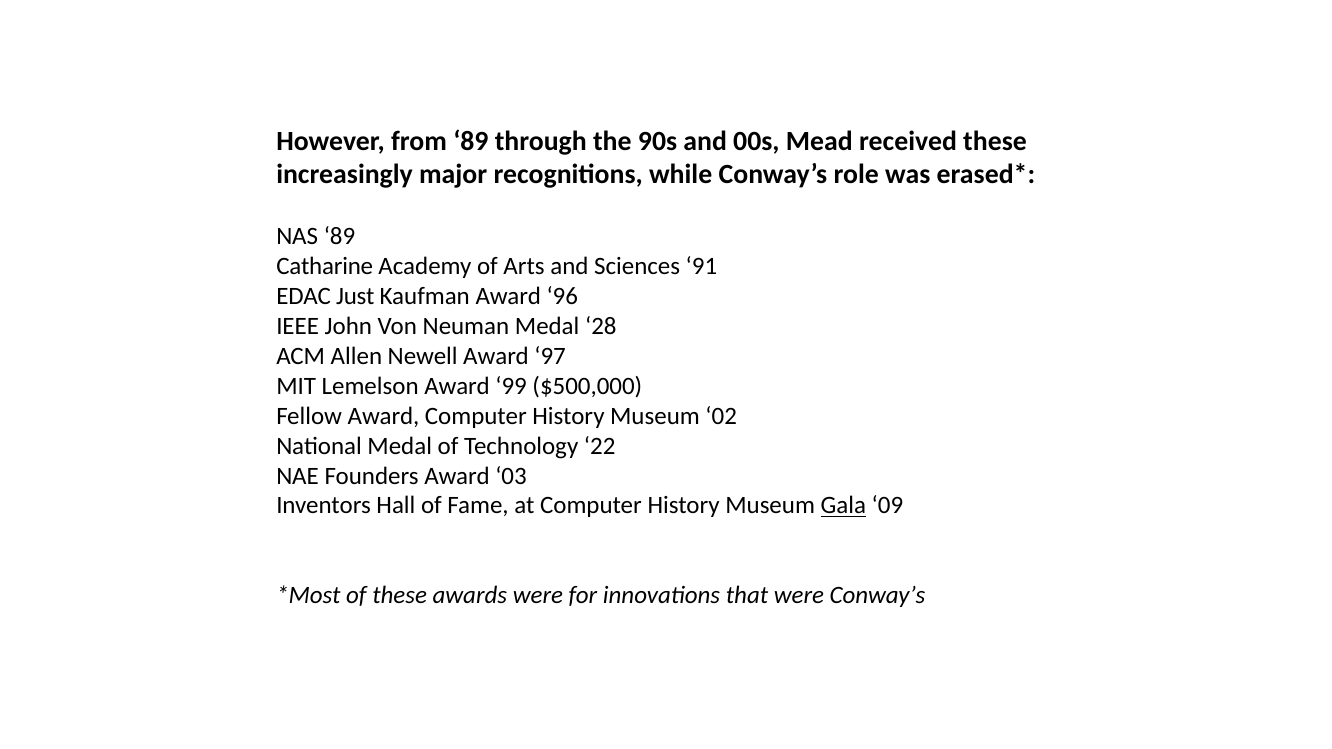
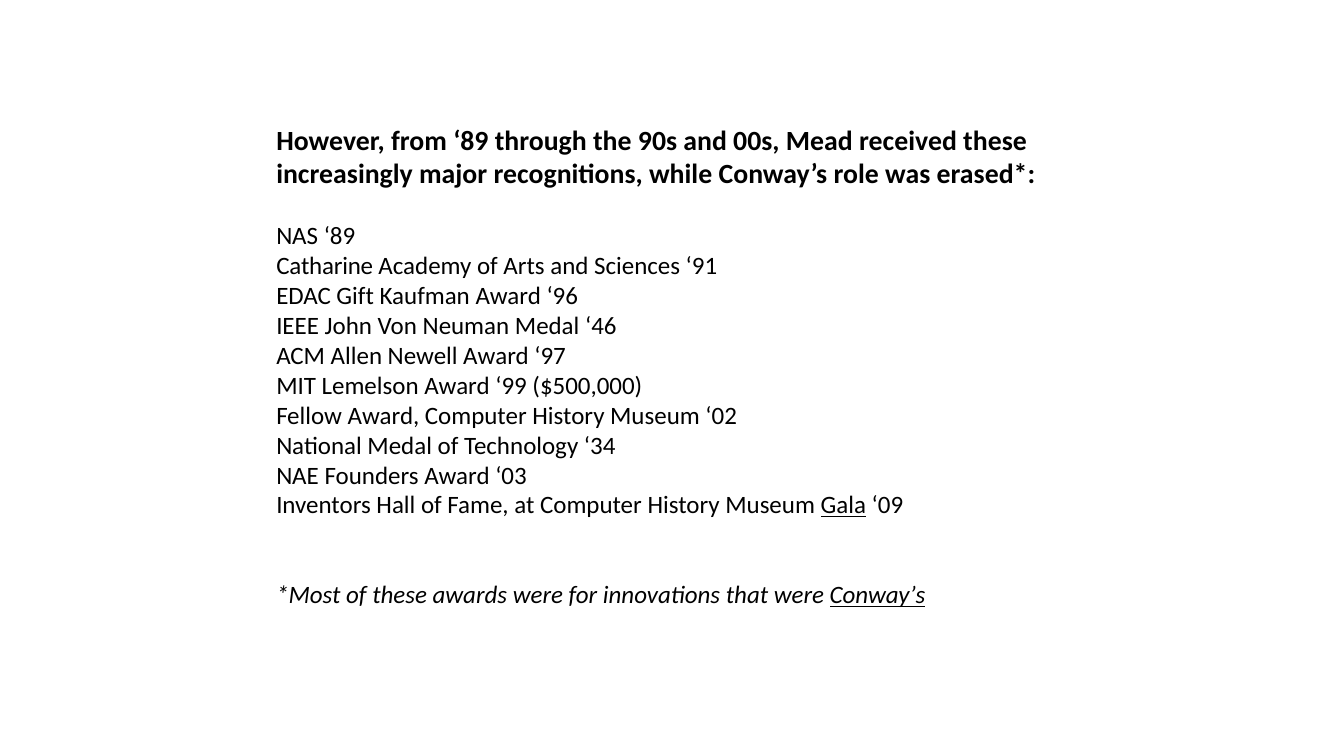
Just: Just -> Gift
28: 28 -> 46
22: 22 -> 34
Conway’s at (878, 596) underline: none -> present
